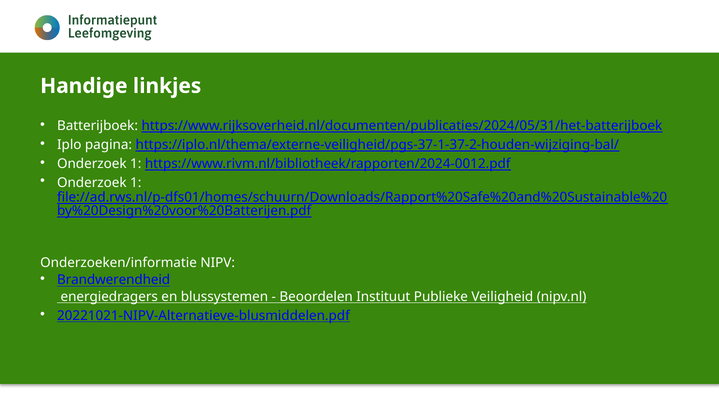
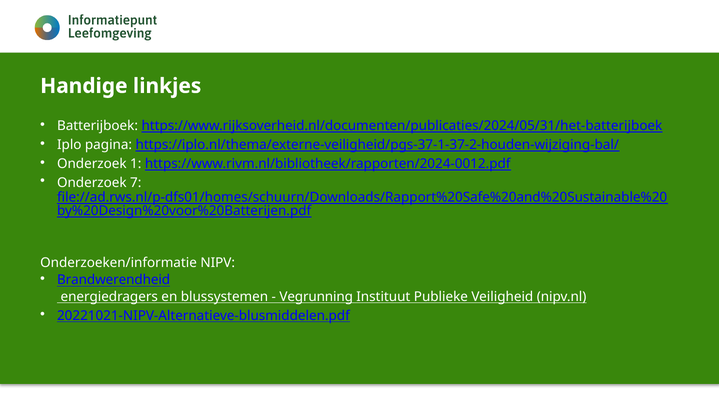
1 at (136, 183): 1 -> 7
Beoordelen: Beoordelen -> Vegrunning
